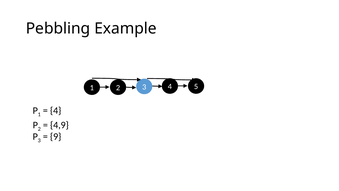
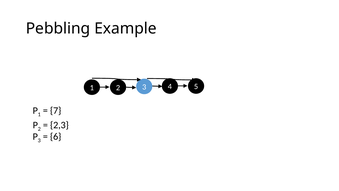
4 at (56, 110): 4 -> 7
4,9: 4,9 -> 2,3
9: 9 -> 6
